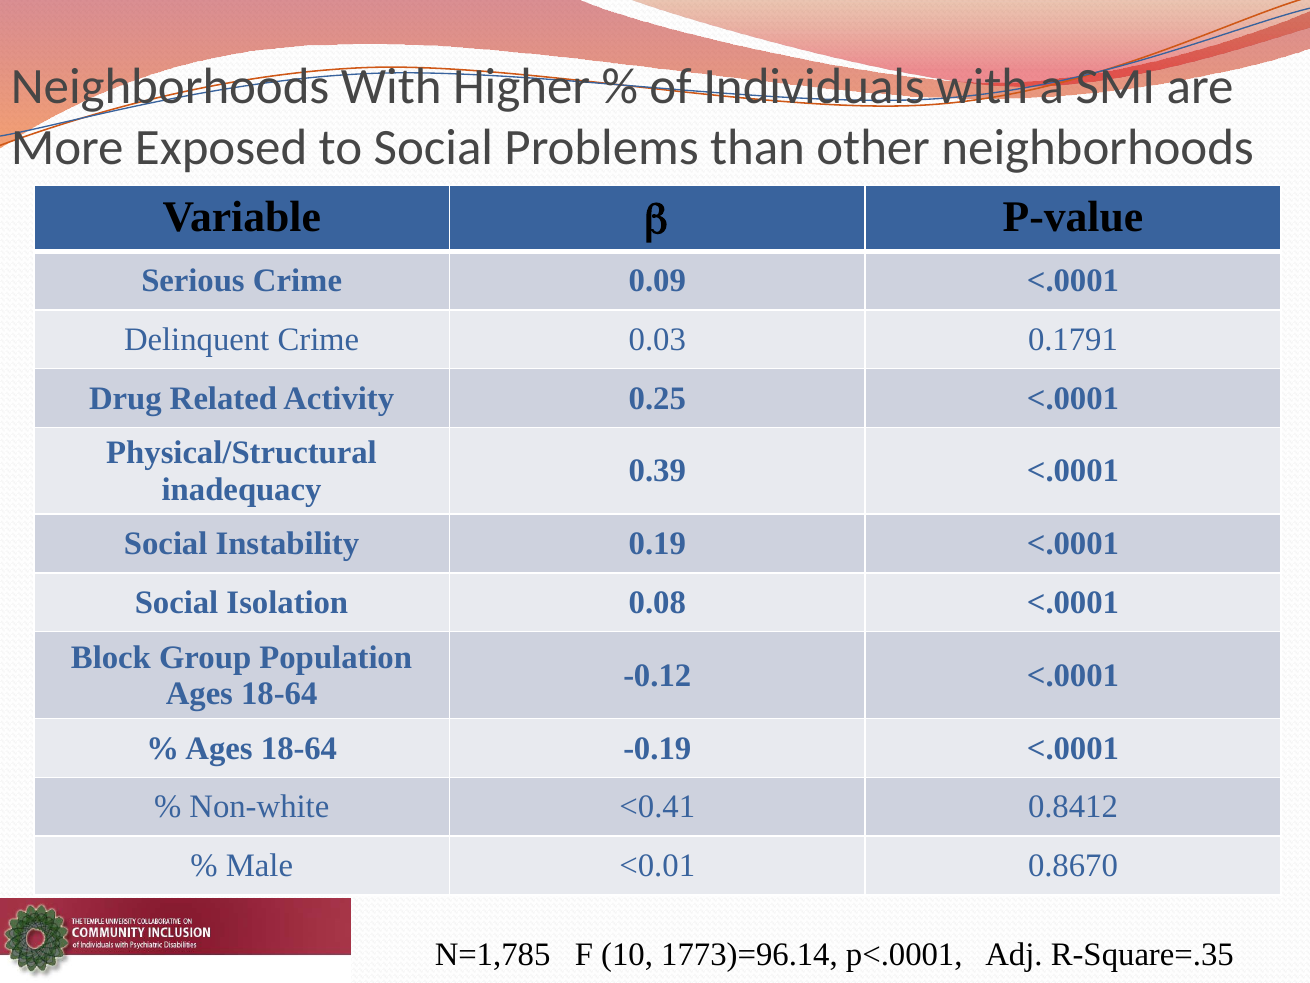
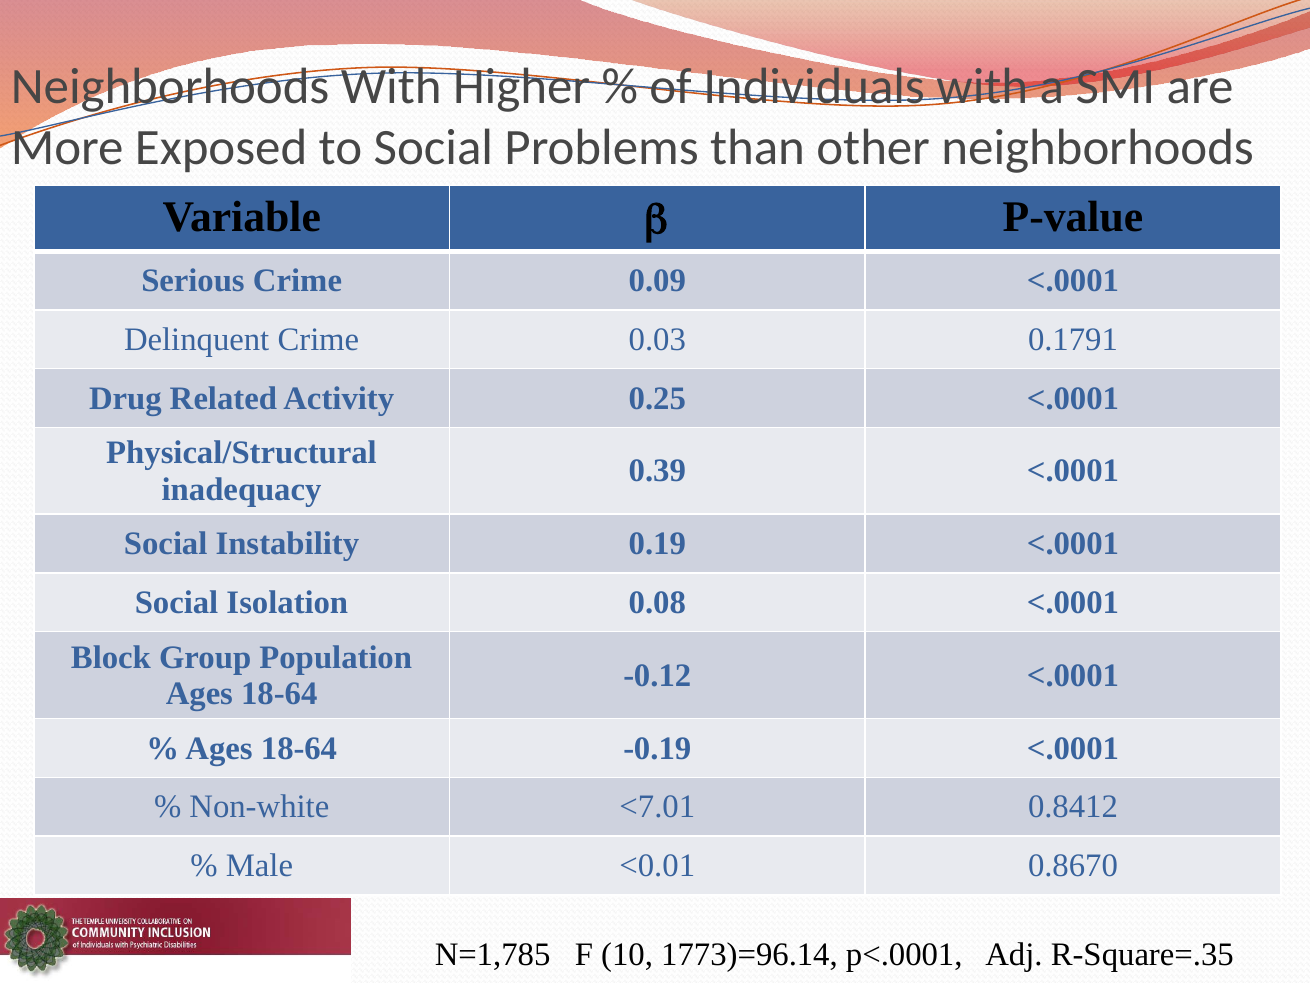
<0.41: <0.41 -> <7.01
